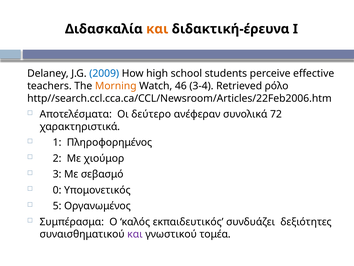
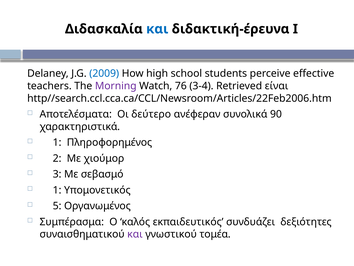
και at (157, 29) colour: orange -> blue
Morning colour: orange -> purple
46: 46 -> 76
ρόλο: ρόλο -> είναι
72: 72 -> 90
0 at (57, 190): 0 -> 1
